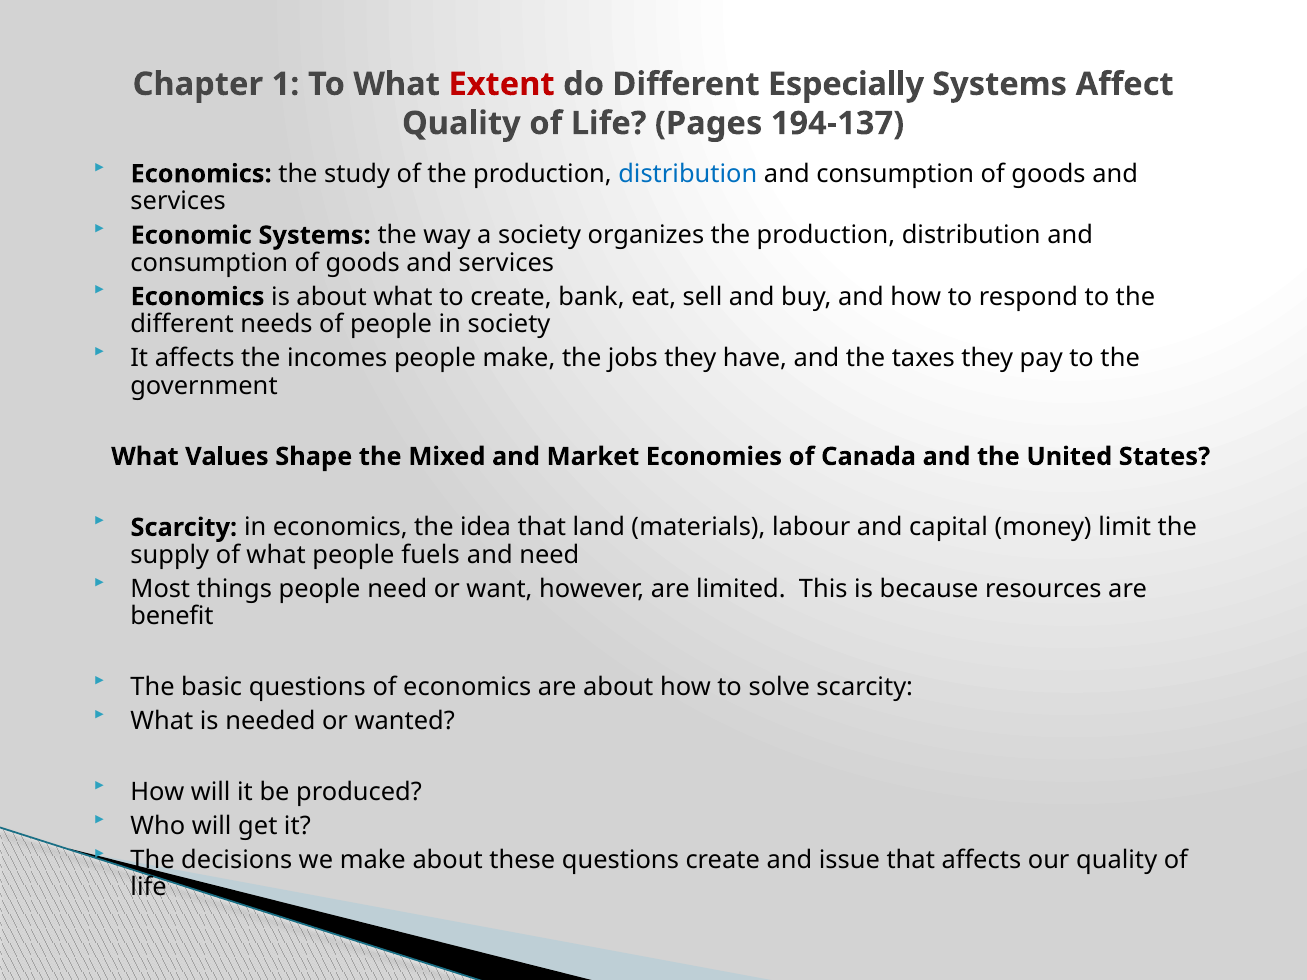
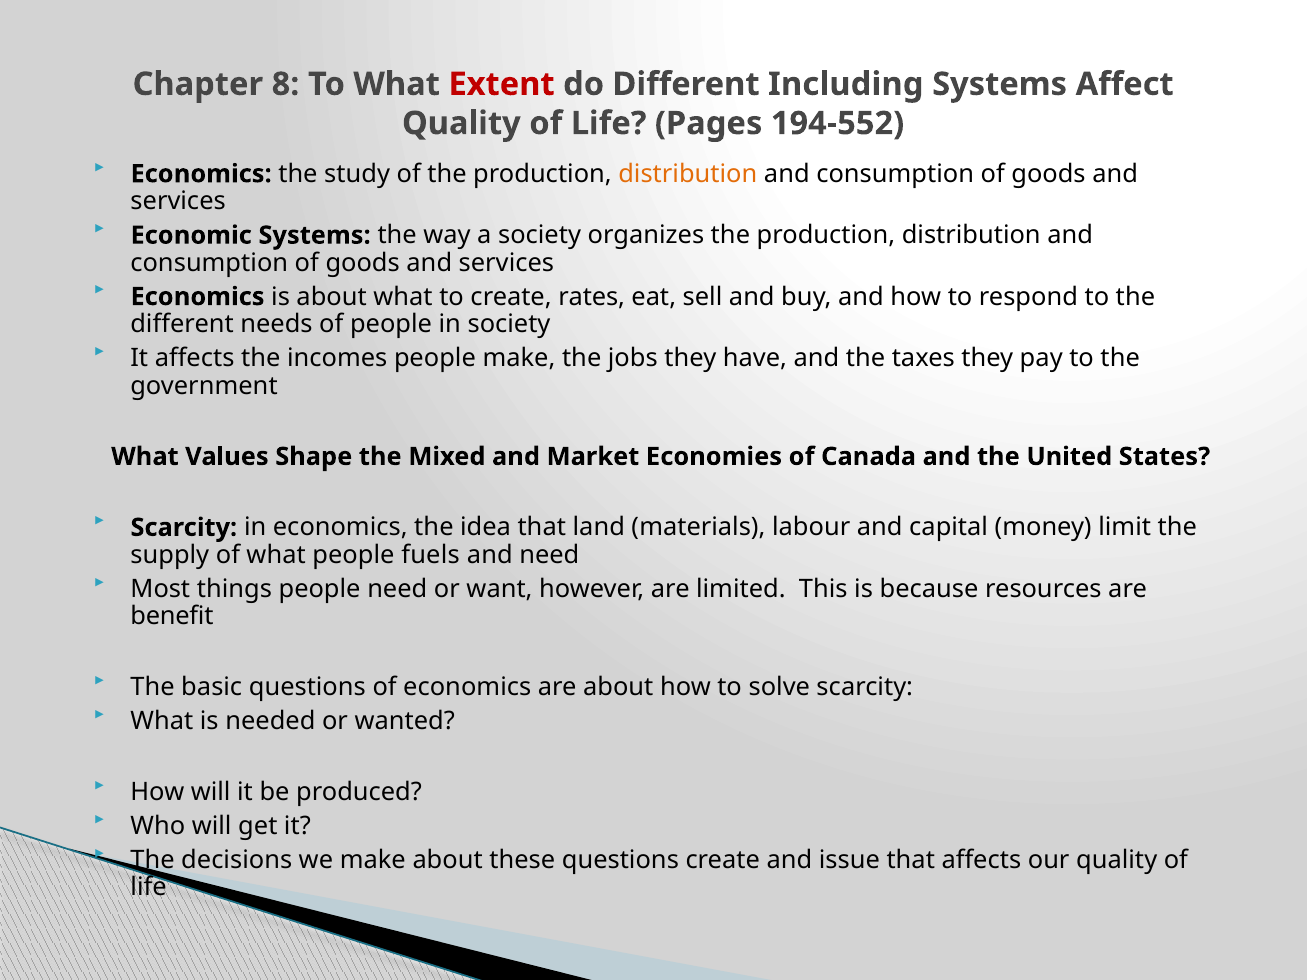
1: 1 -> 8
Especially: Especially -> Including
194-137: 194-137 -> 194-552
distribution at (688, 174) colour: blue -> orange
bank: bank -> rates
